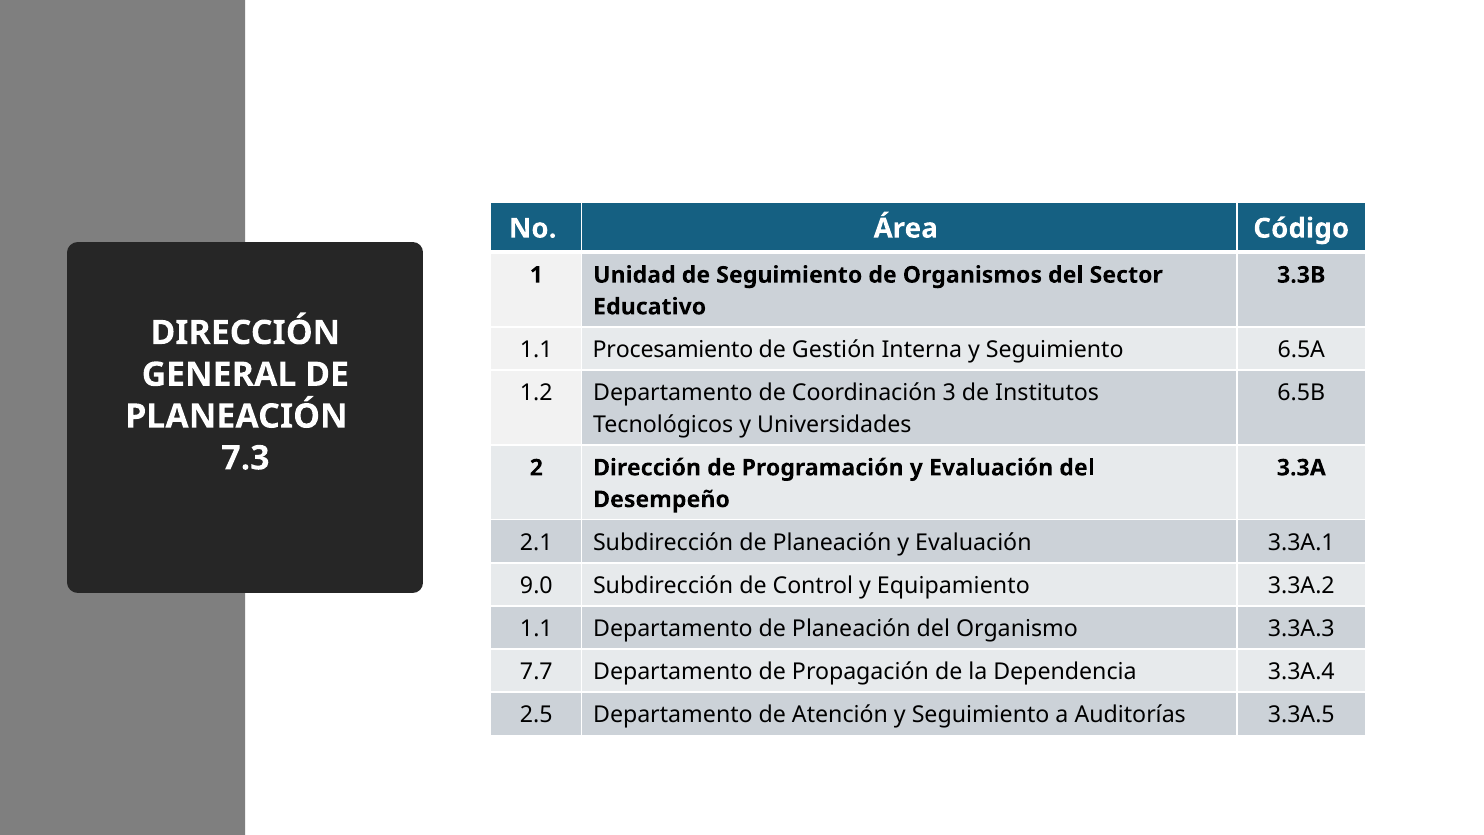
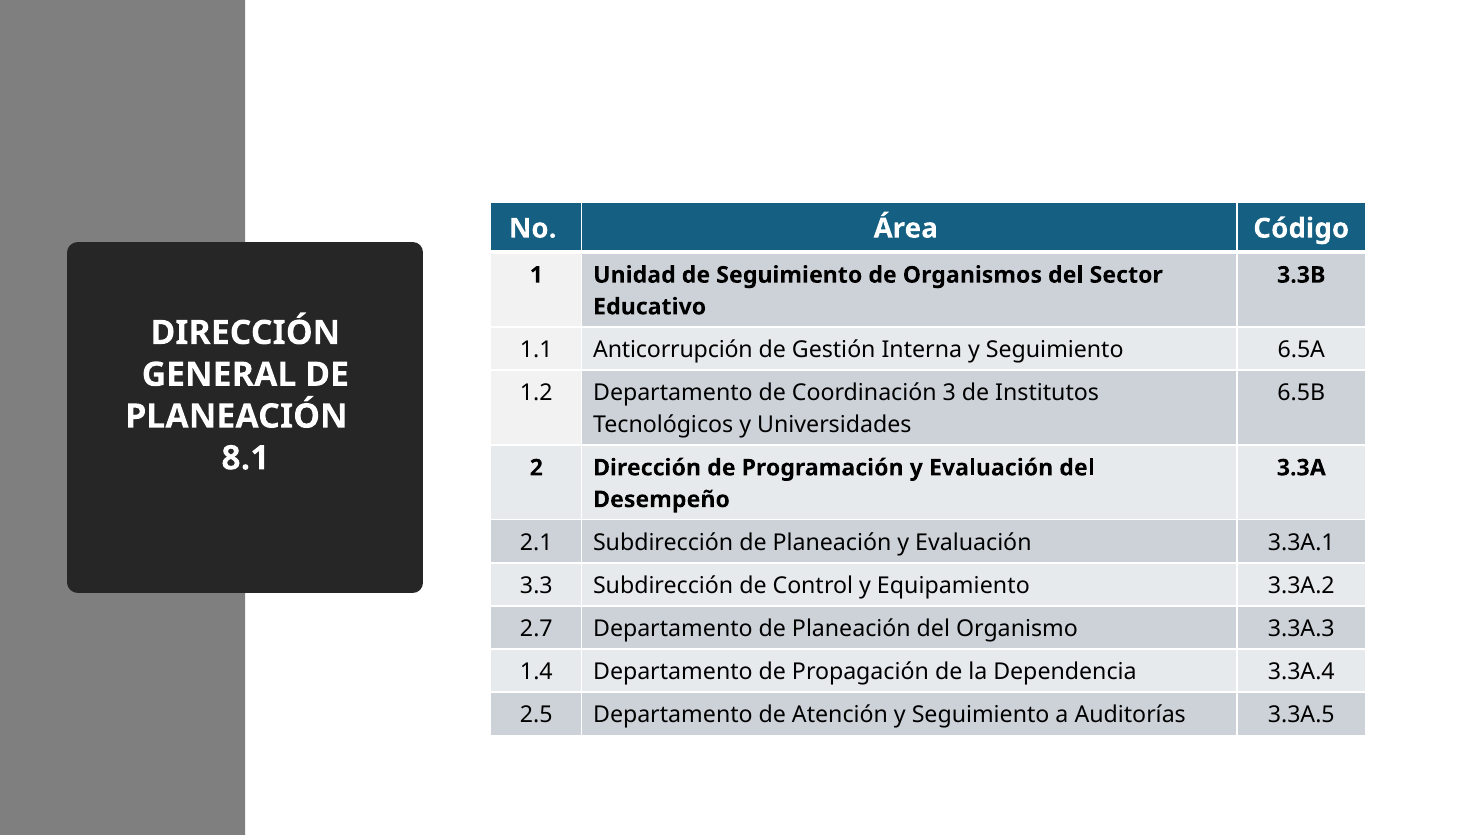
Procesamiento: Procesamiento -> Anticorrupción
7.3: 7.3 -> 8.1
9.0: 9.0 -> 3.3
1.1 at (536, 629): 1.1 -> 2.7
7.7: 7.7 -> 1.4
